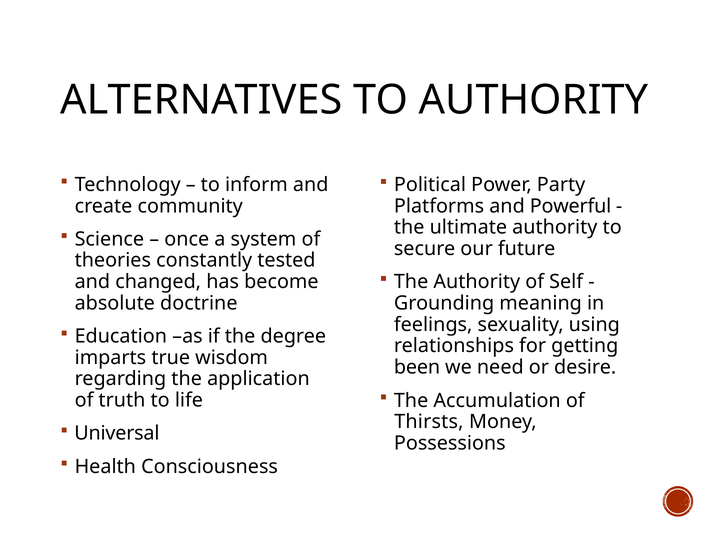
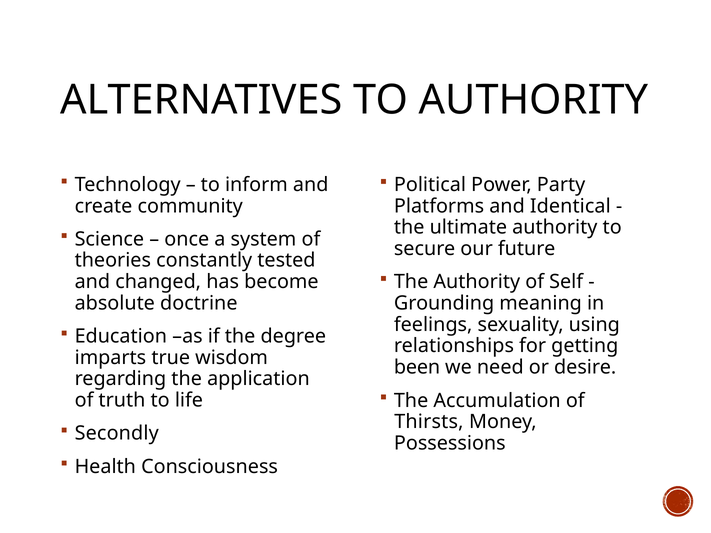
Powerful: Powerful -> Identical
Universal: Universal -> Secondly
